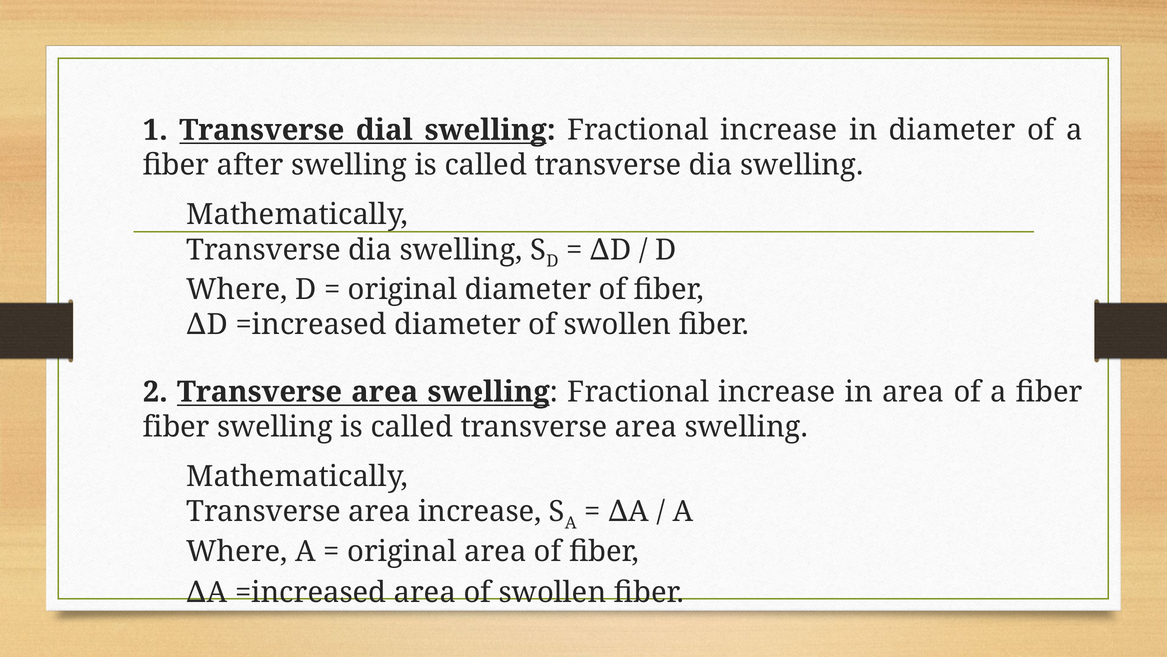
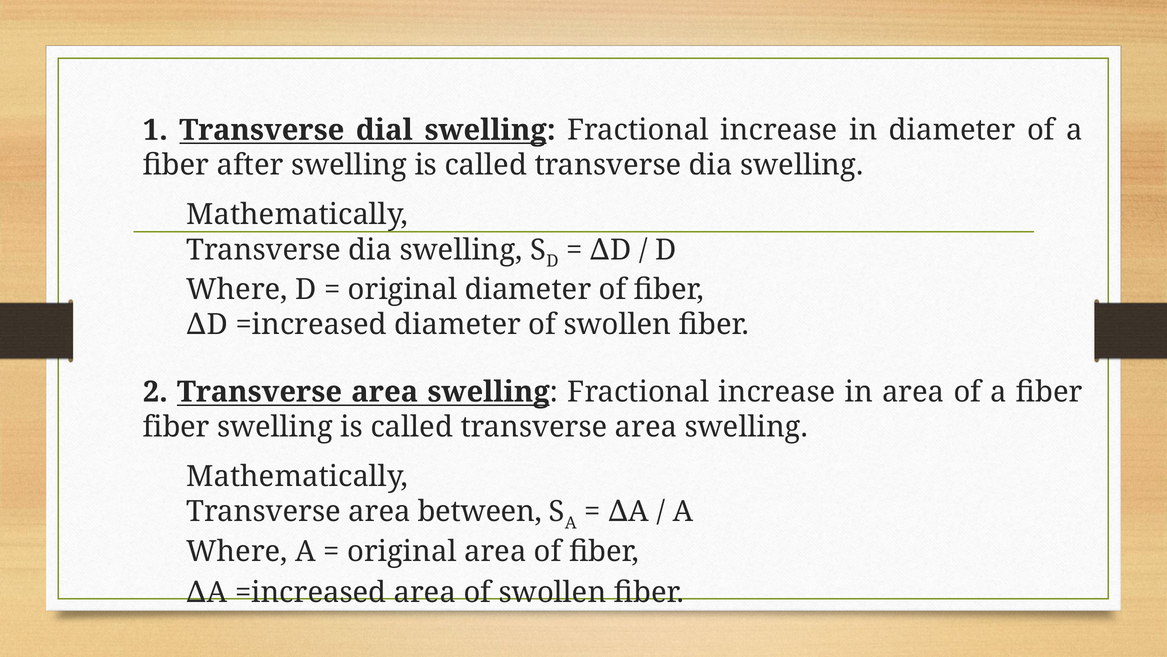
area increase: increase -> between
